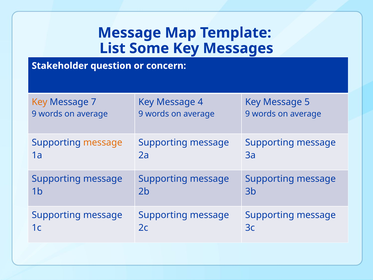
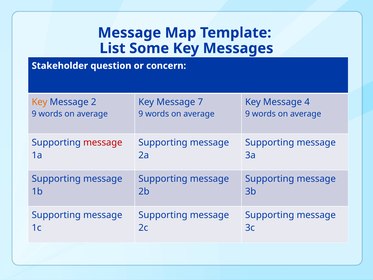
7: 7 -> 2
4: 4 -> 7
5: 5 -> 4
message at (103, 142) colour: orange -> red
